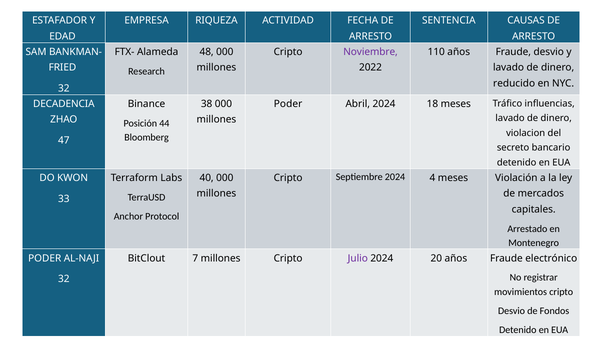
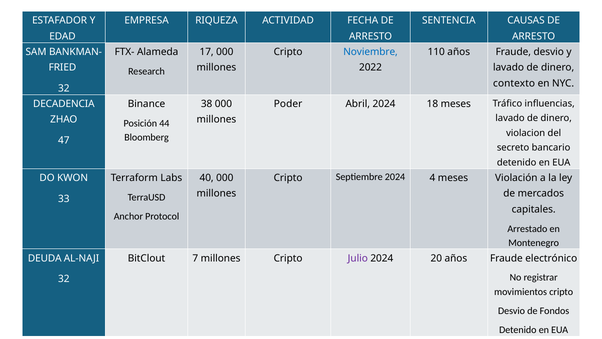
48: 48 -> 17
Noviembre colour: purple -> blue
reducido: reducido -> contexto
PODER at (45, 258): PODER -> DEUDA
